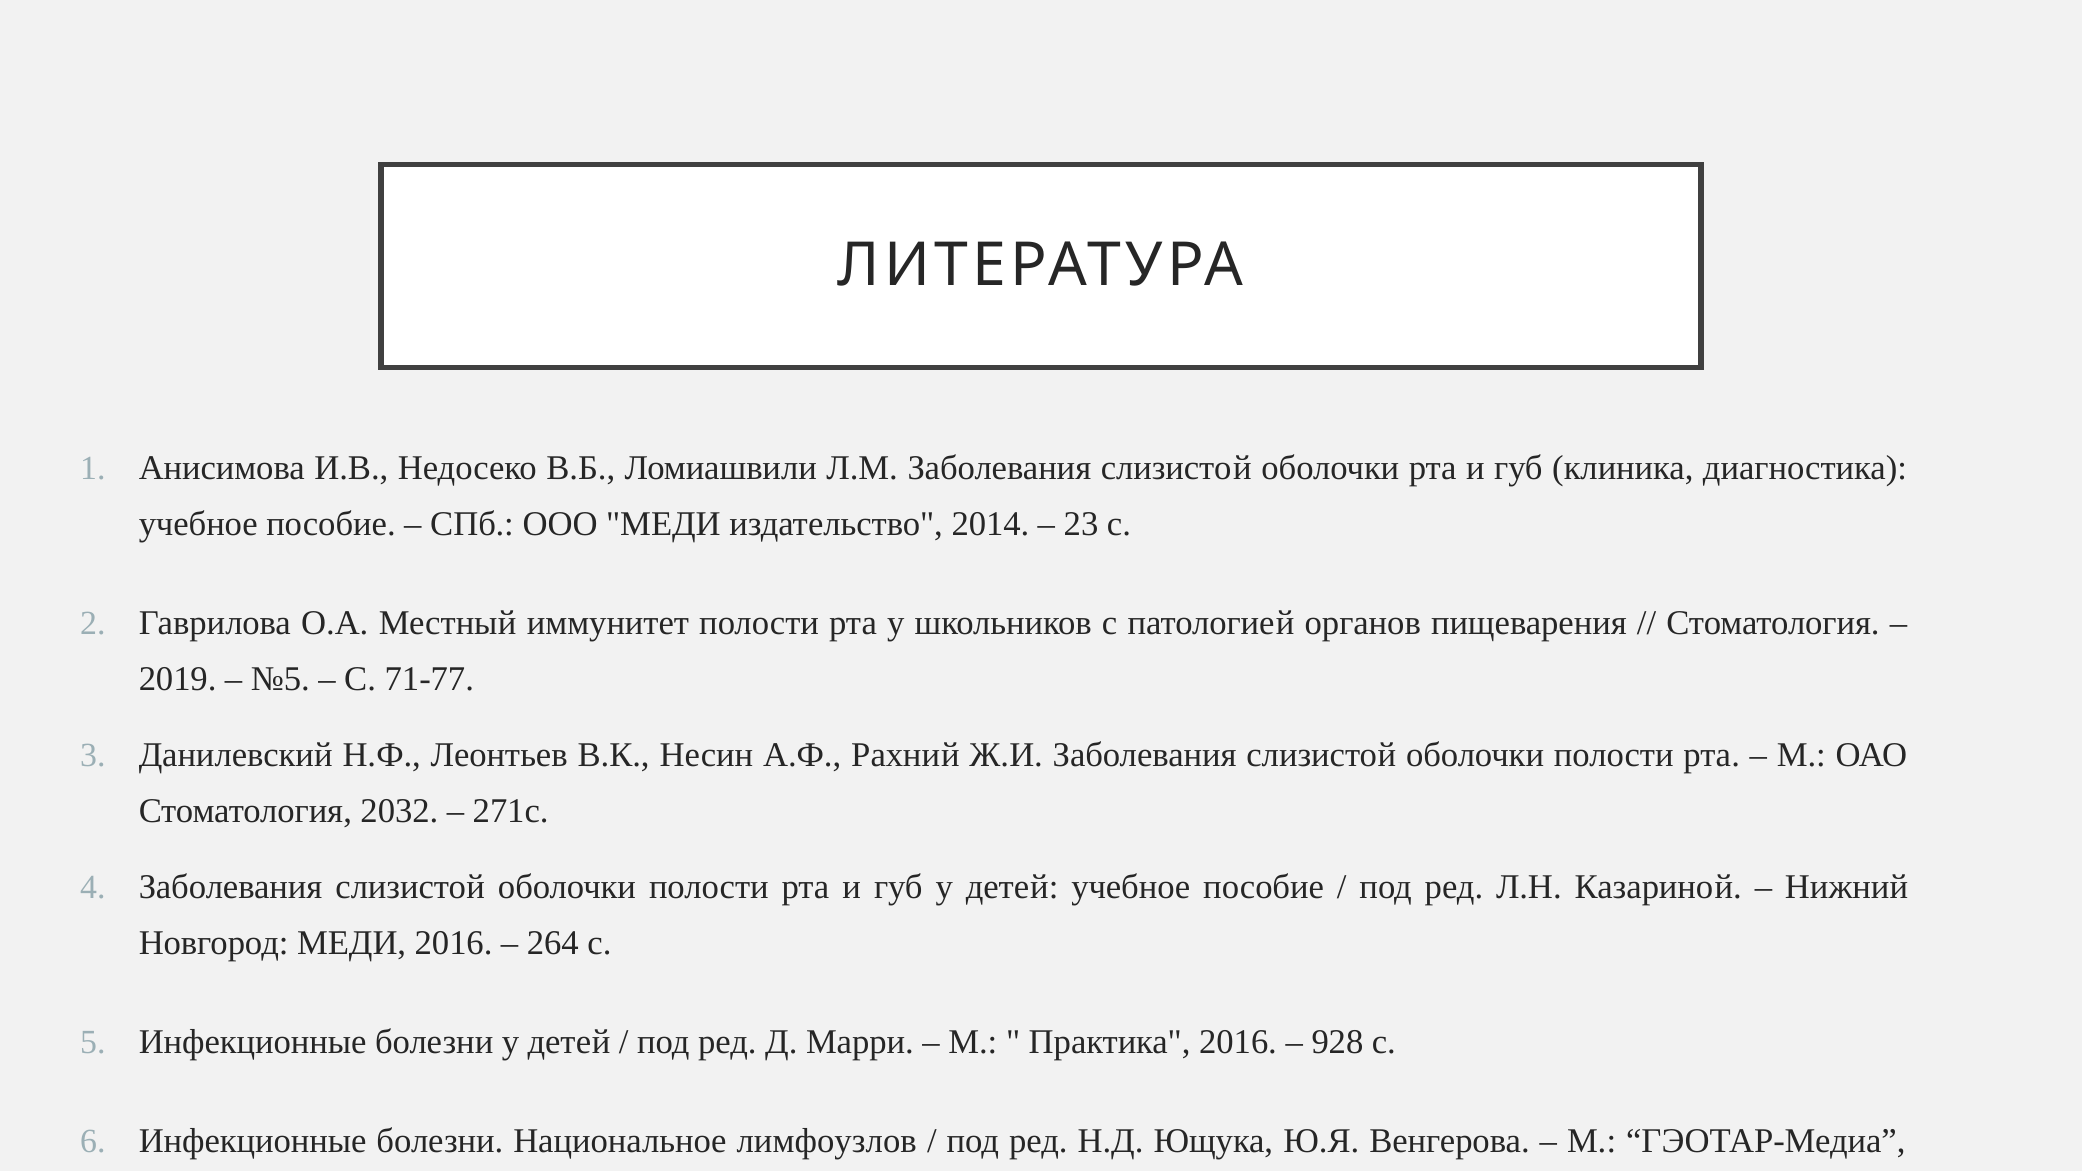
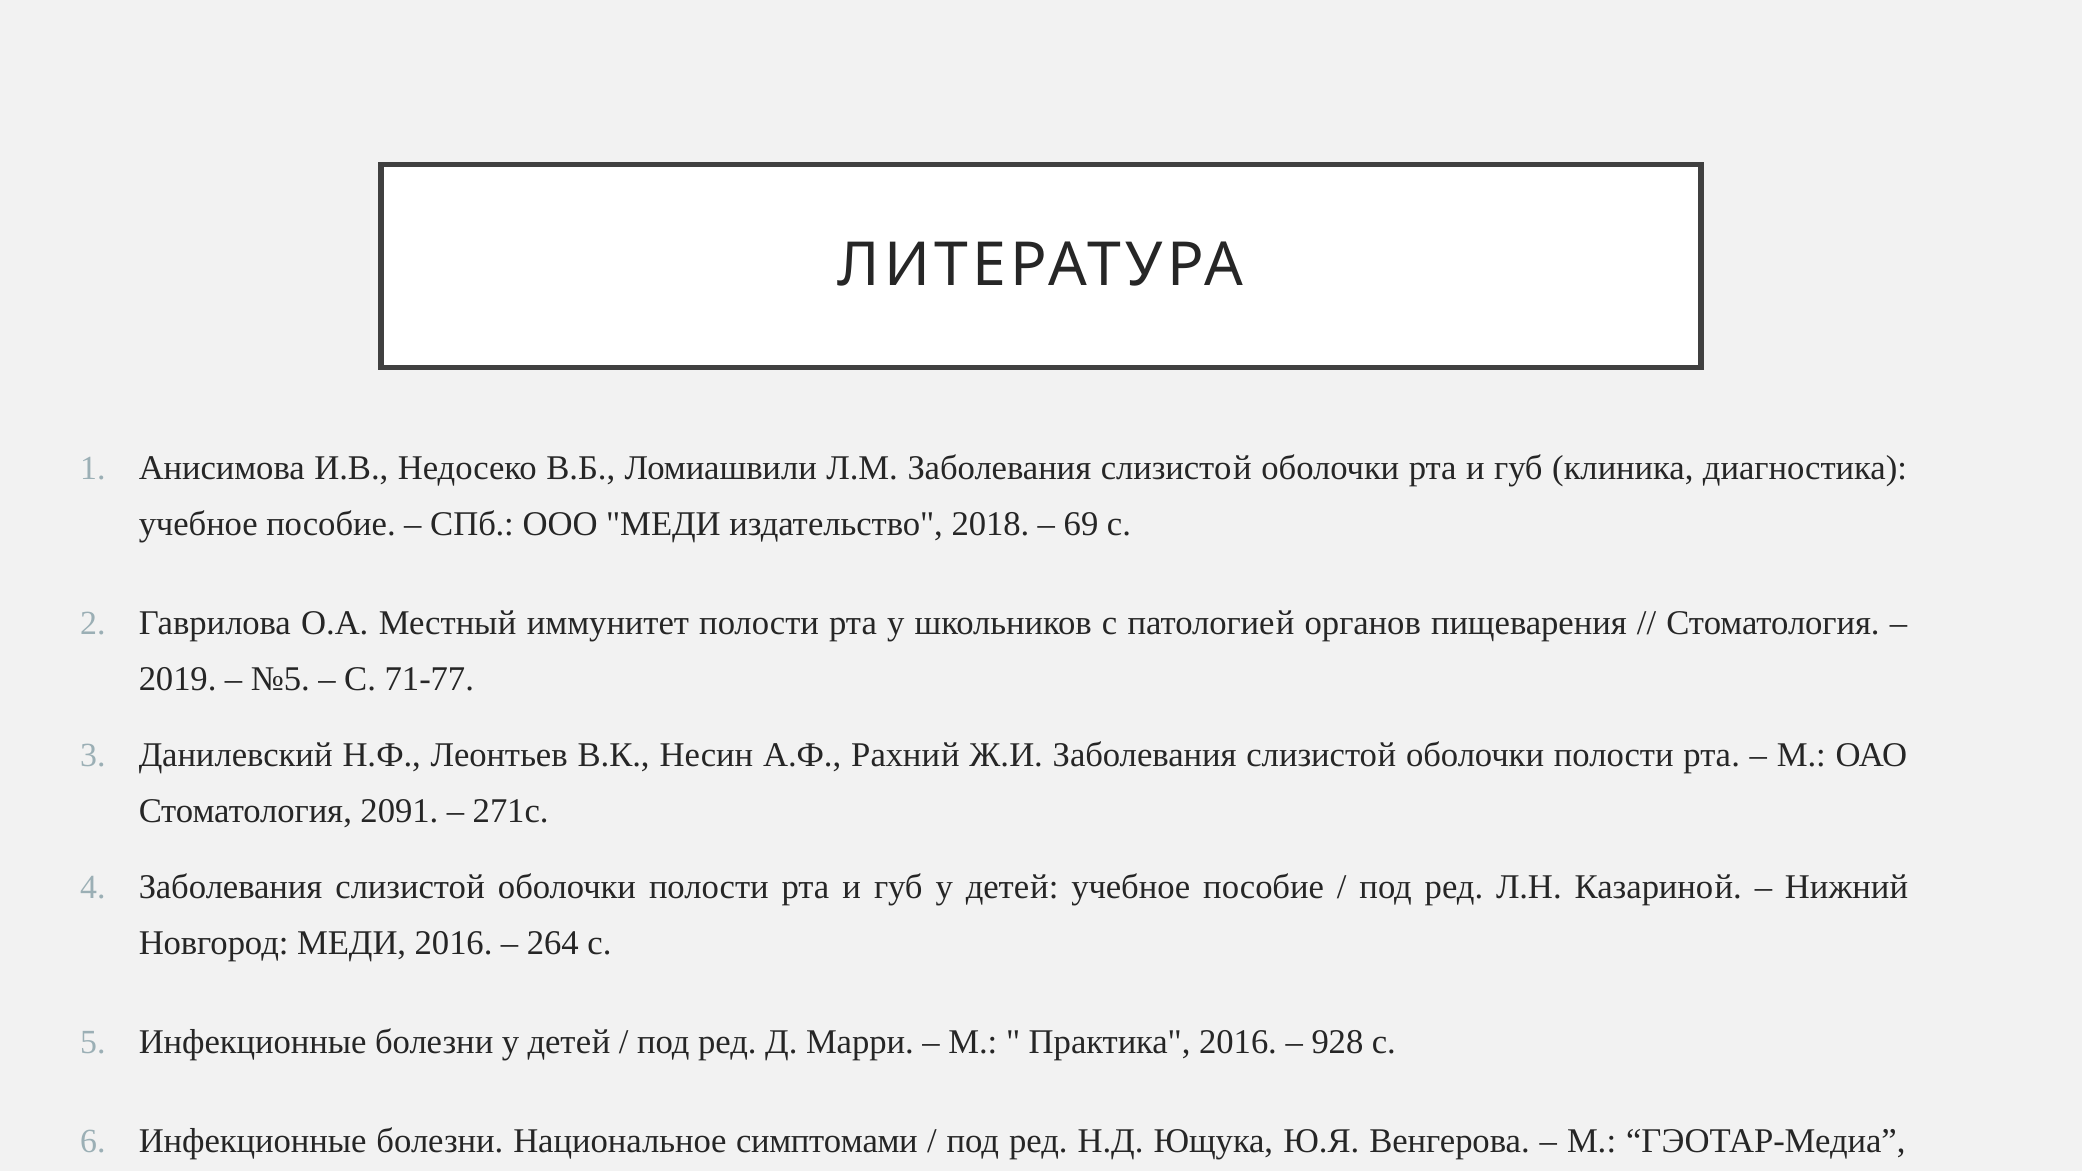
2014: 2014 -> 2018
23: 23 -> 69
2032: 2032 -> 2091
лимфоузлов: лимфоузлов -> симптомами
